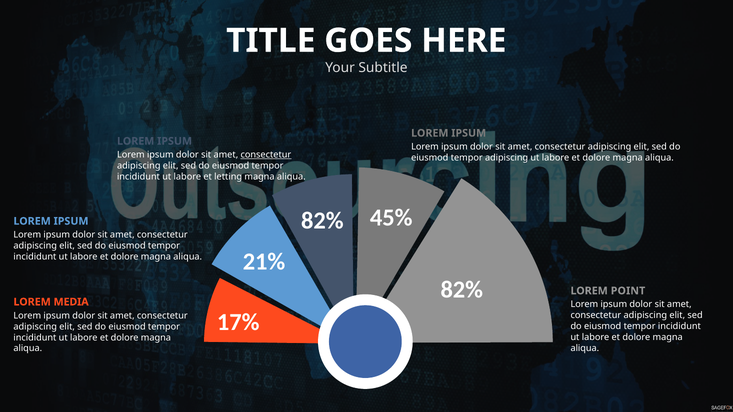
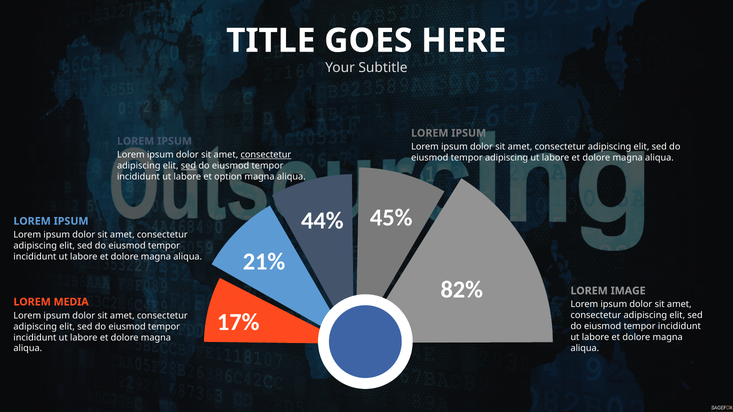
sed at (188, 166) underline: none -> present
letting: letting -> option
82% at (322, 221): 82% -> 44%
POINT: POINT -> IMAGE
